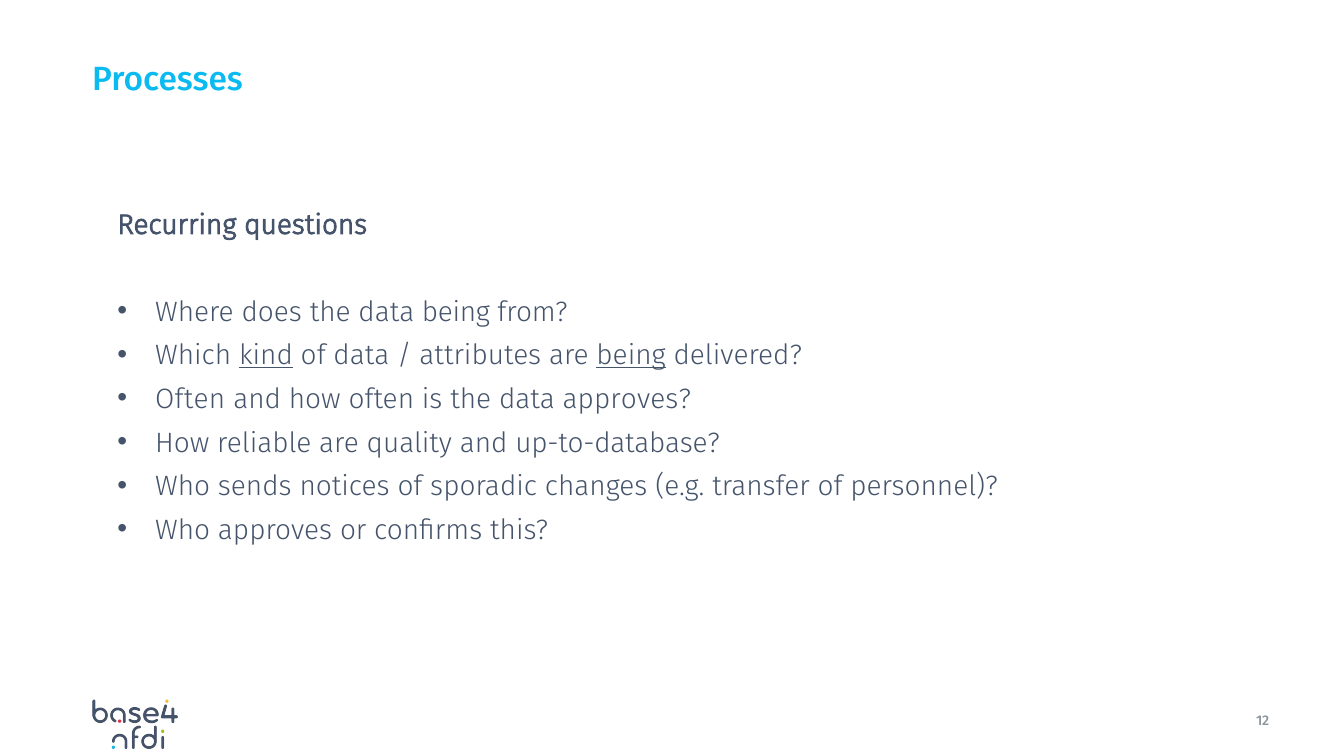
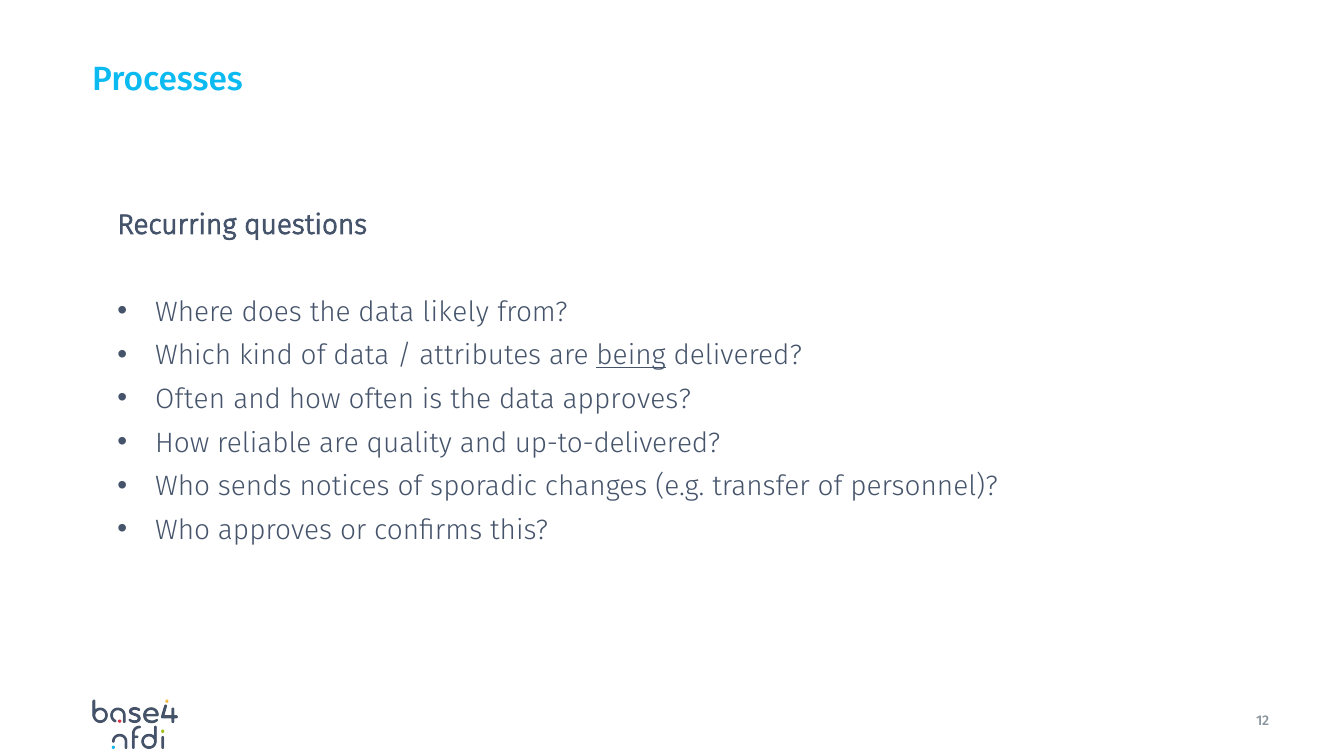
data being: being -> likely
kind underline: present -> none
up-to-database: up-to-database -> up-to-delivered
